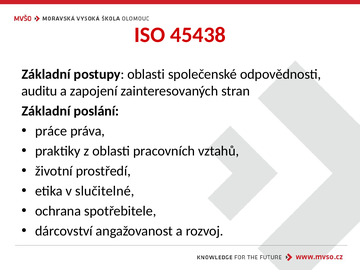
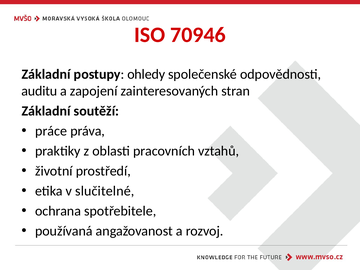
45438: 45438 -> 70946
postupy oblasti: oblasti -> ohledy
poslání: poslání -> soutěží
dárcovství: dárcovství -> používaná
